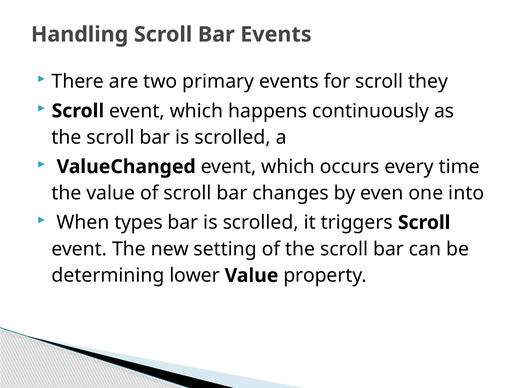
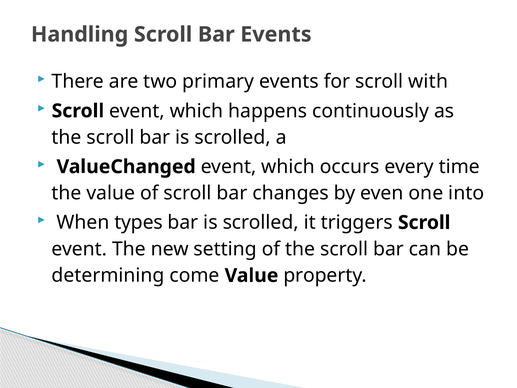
they: they -> with
lower: lower -> come
